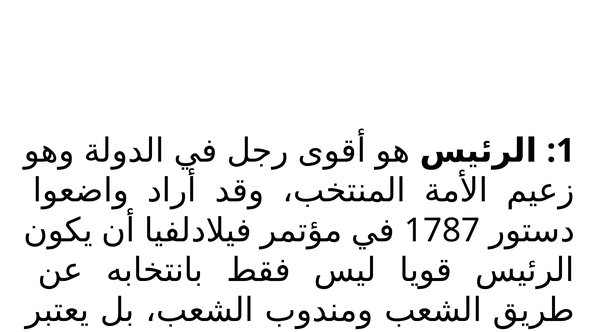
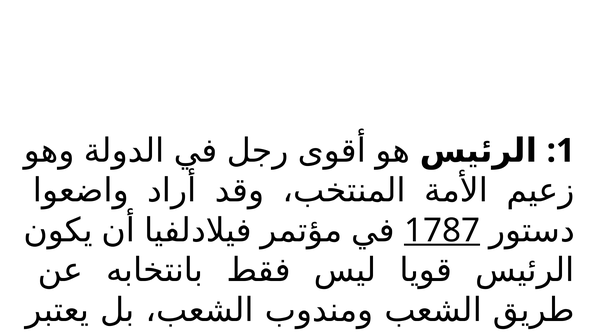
1787 underline: none -> present
